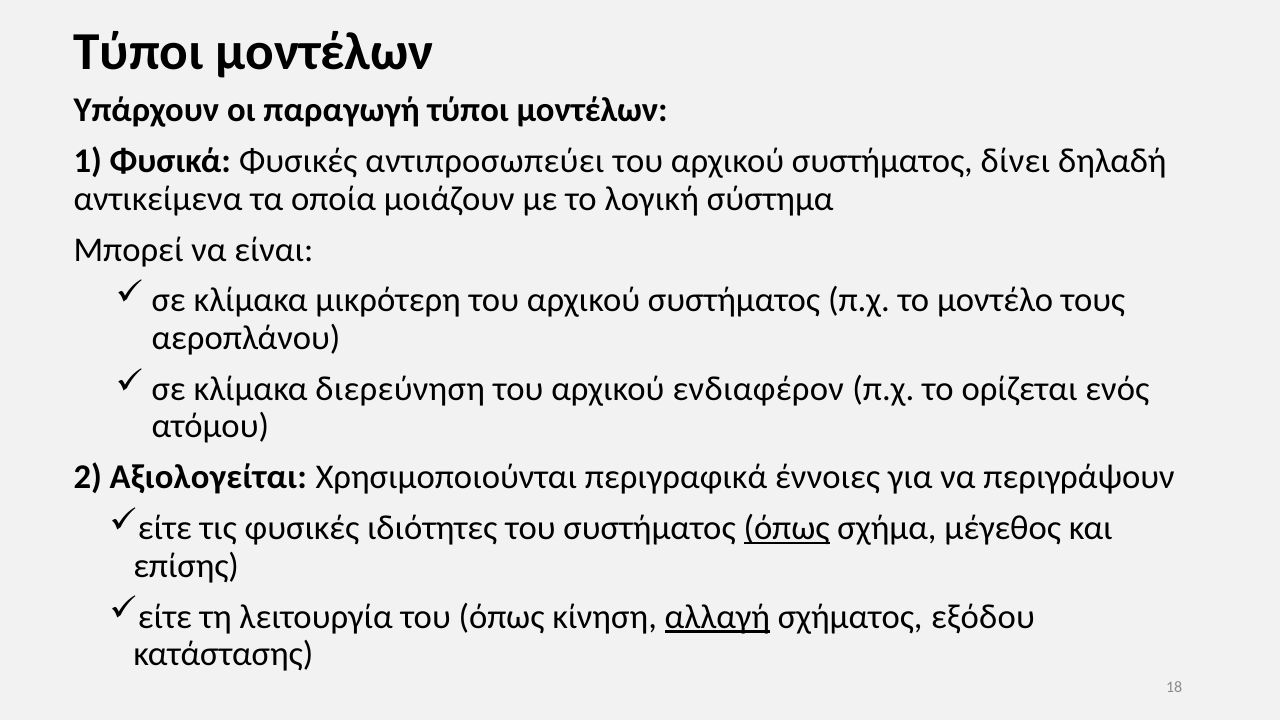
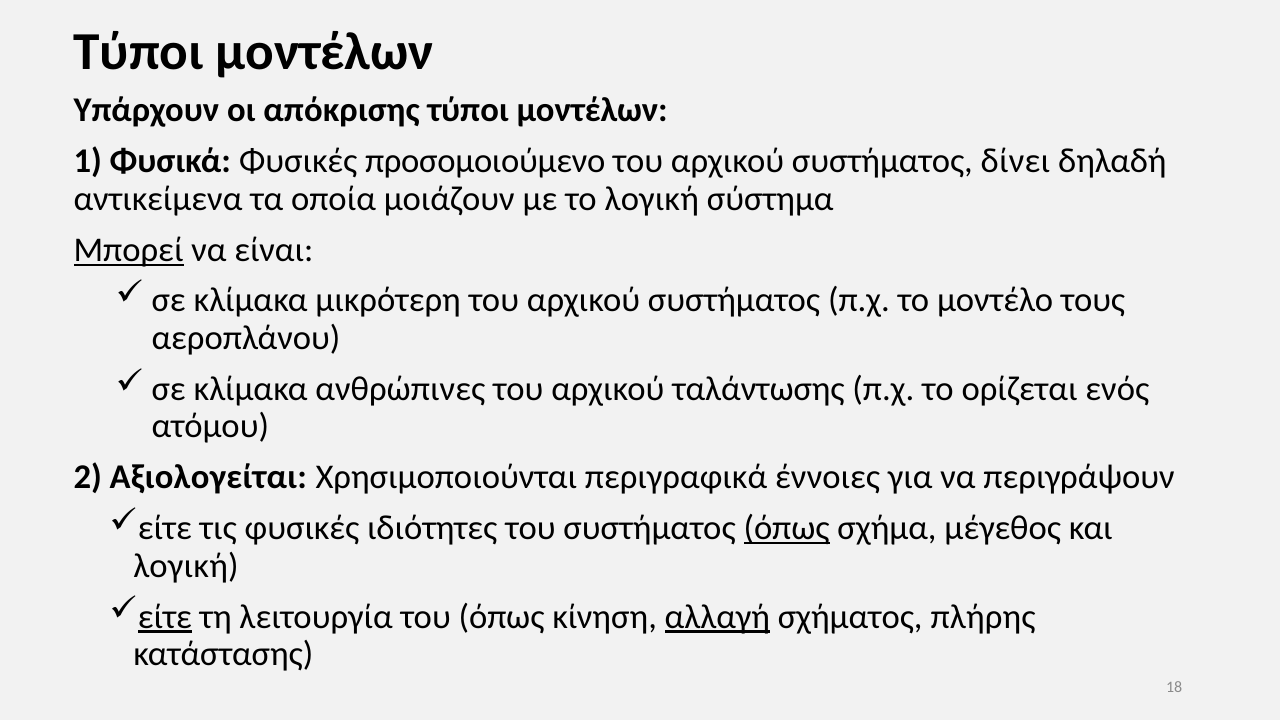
παραγωγή: παραγωγή -> απόκρισης
αντιπροσωπεύει: αντιπροσωπεύει -> προσομοιούμενο
Μπορεί underline: none -> present
διερεύνηση: διερεύνηση -> ανθρώπινες
ενδιαφέρον: ενδιαφέρον -> ταλάντωσης
επίσης at (186, 566): επίσης -> λογική
είτε at (165, 617) underline: none -> present
εξόδου: εξόδου -> πλήρης
